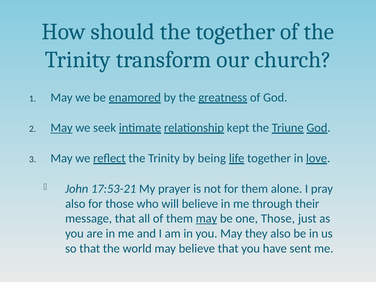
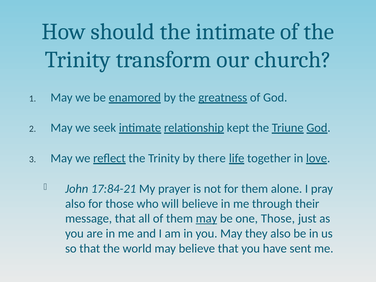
the together: together -> intimate
May at (62, 128) underline: present -> none
being: being -> there
17:53-21: 17:53-21 -> 17:84-21
